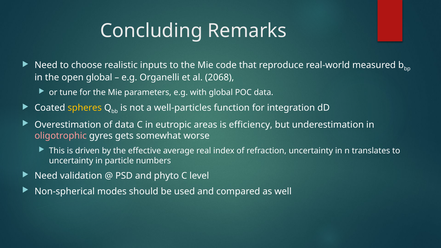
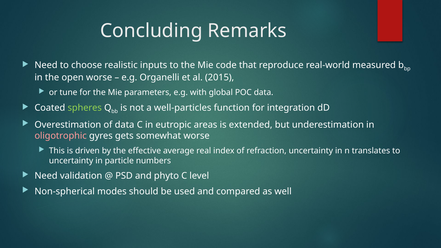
open global: global -> worse
2068: 2068 -> 2015
spheres colour: yellow -> light green
efficiency: efficiency -> extended
